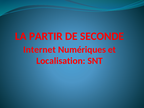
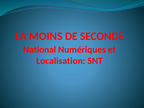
PARTIR: PARTIR -> MOINS
Internet: Internet -> National
